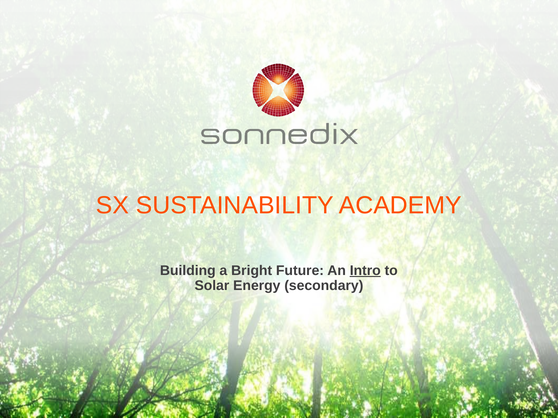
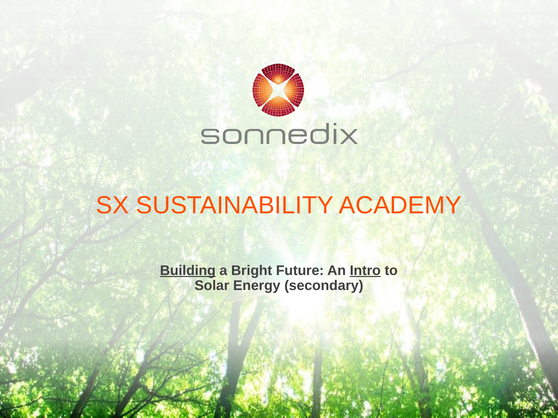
Building underline: none -> present
